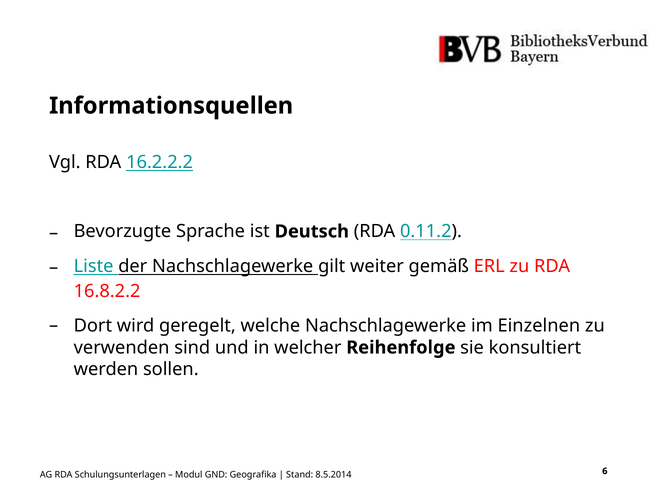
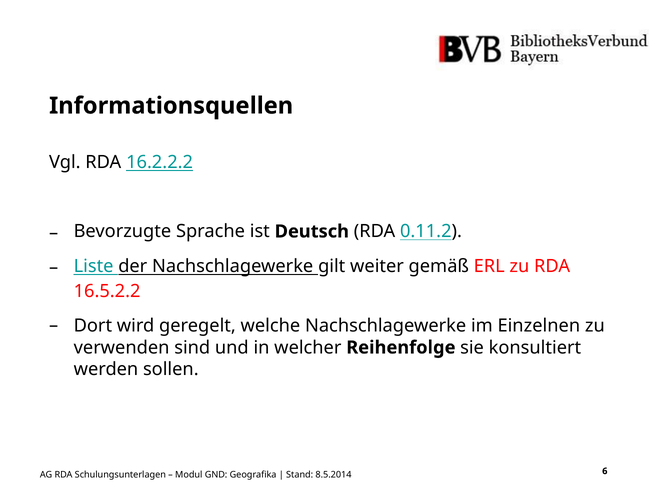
16.8.2.2: 16.8.2.2 -> 16.5.2.2
